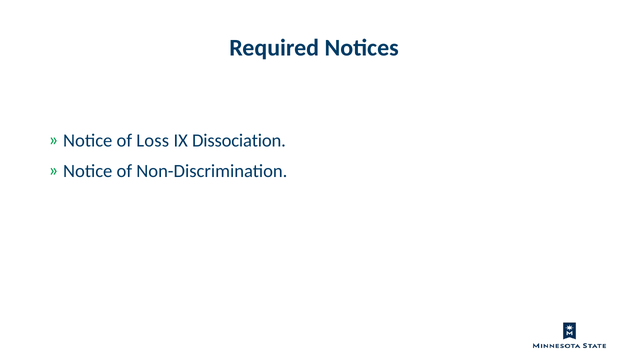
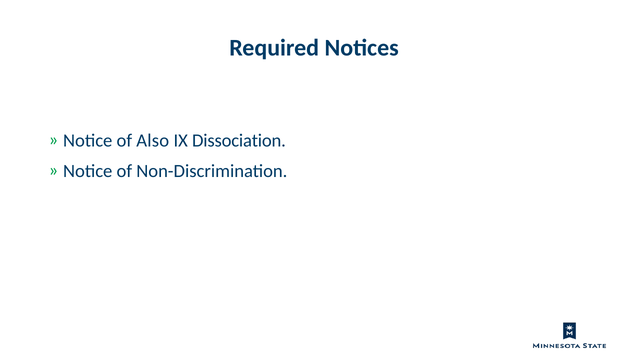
Loss: Loss -> Also
